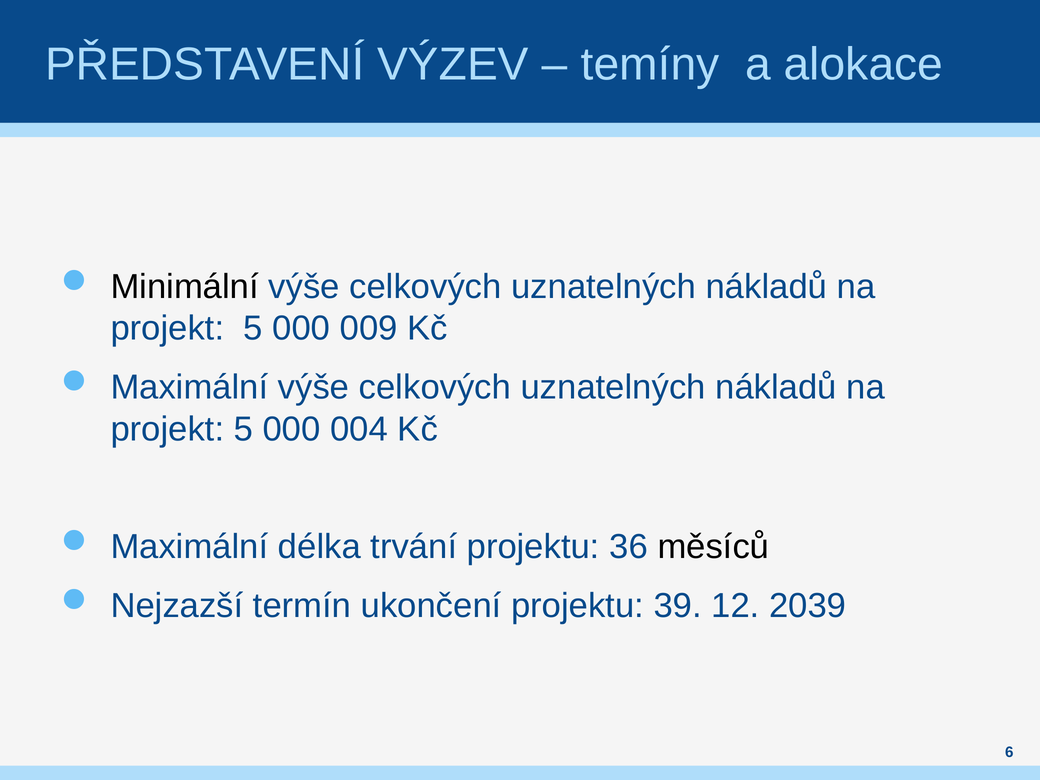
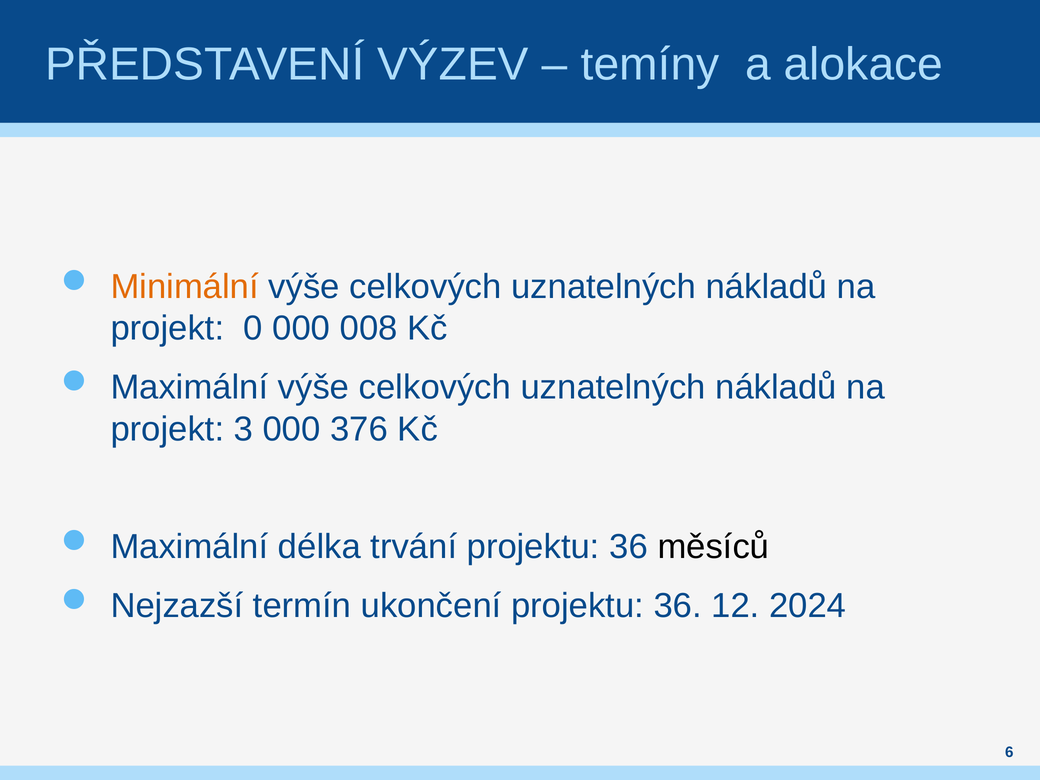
Minimální colour: black -> orange
5 at (253, 329): 5 -> 0
009: 009 -> 008
5 at (243, 429): 5 -> 3
004: 004 -> 376
ukončení projektu 39: 39 -> 36
2039: 2039 -> 2024
